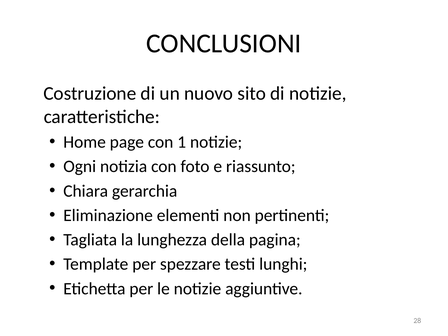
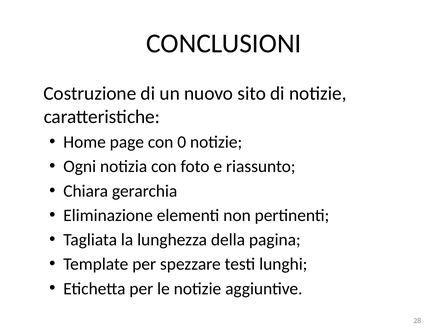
1: 1 -> 0
